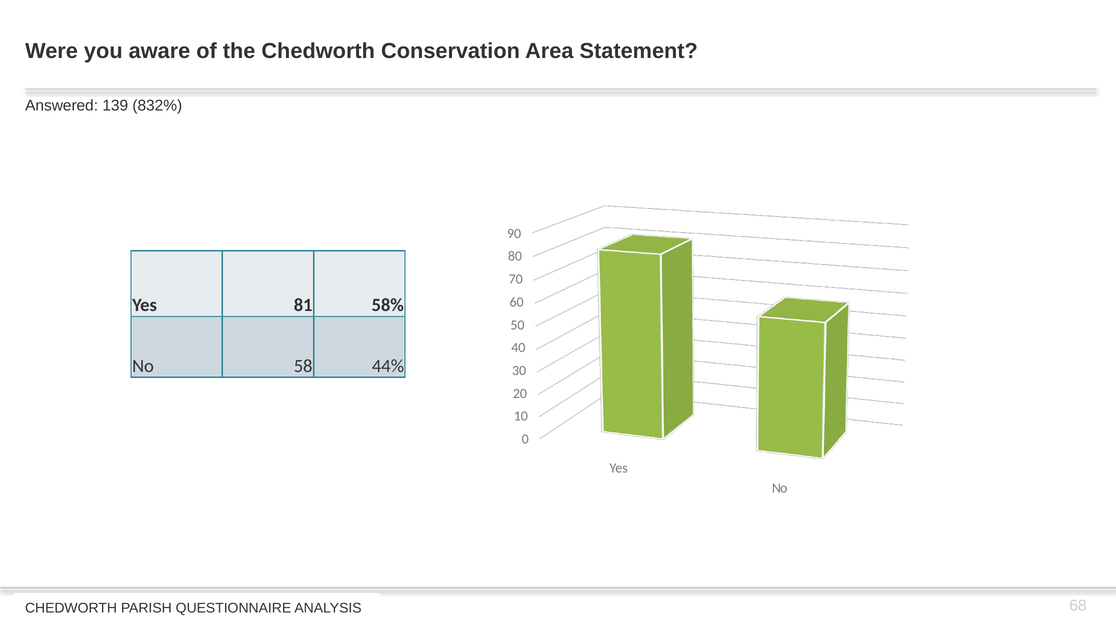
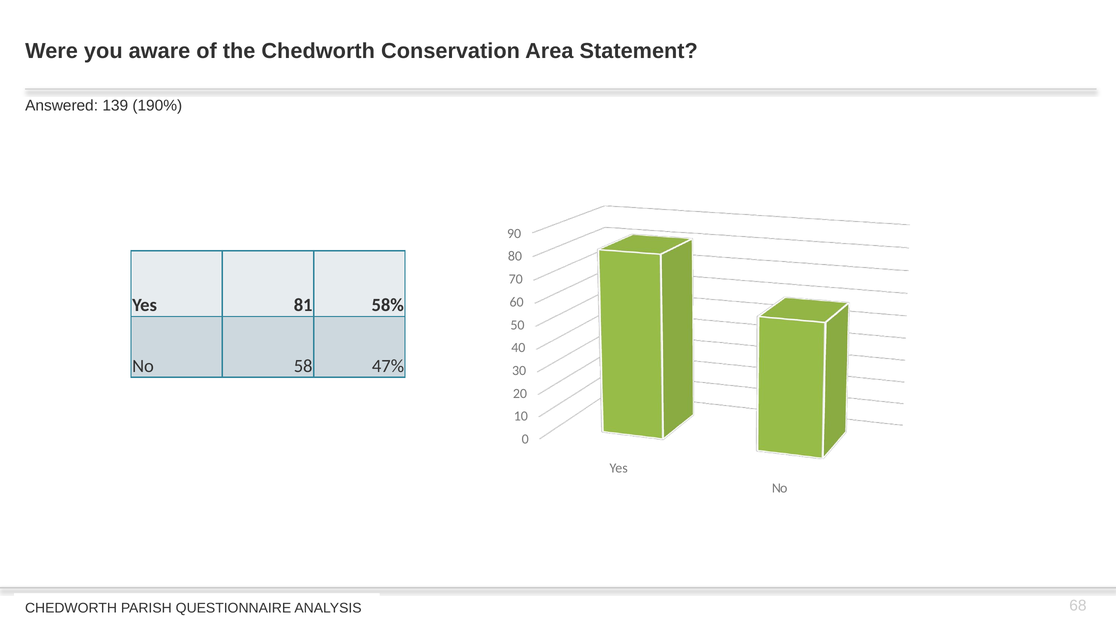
832%: 832% -> 190%
44%: 44% -> 47%
